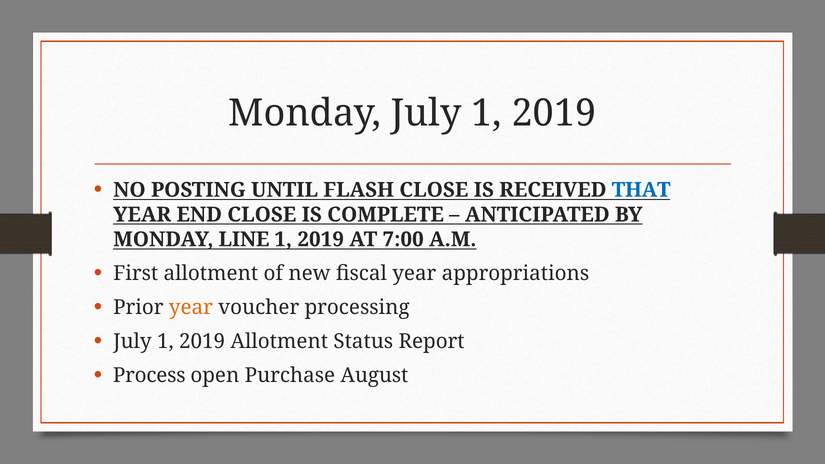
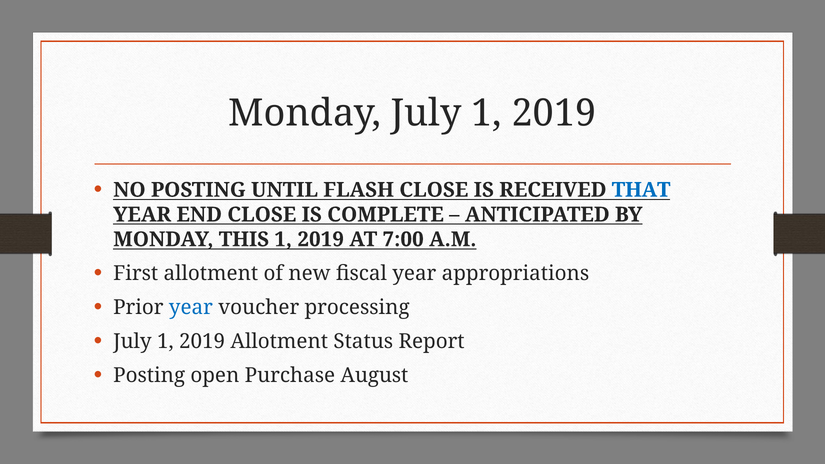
LINE: LINE -> THIS
year at (191, 308) colour: orange -> blue
Process at (149, 376): Process -> Posting
